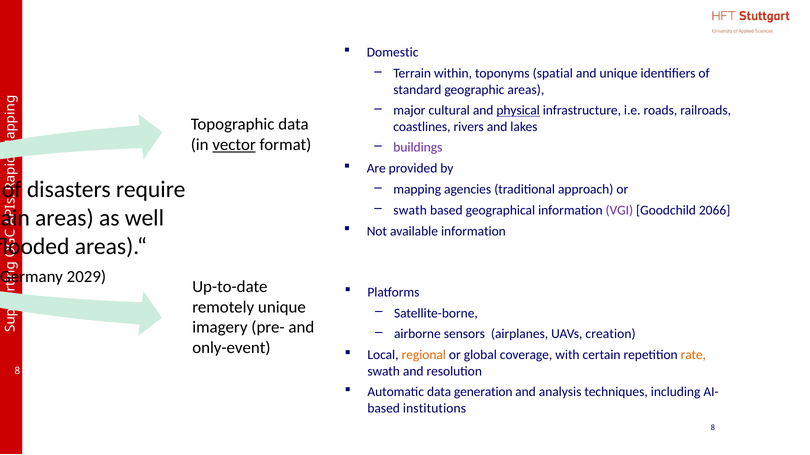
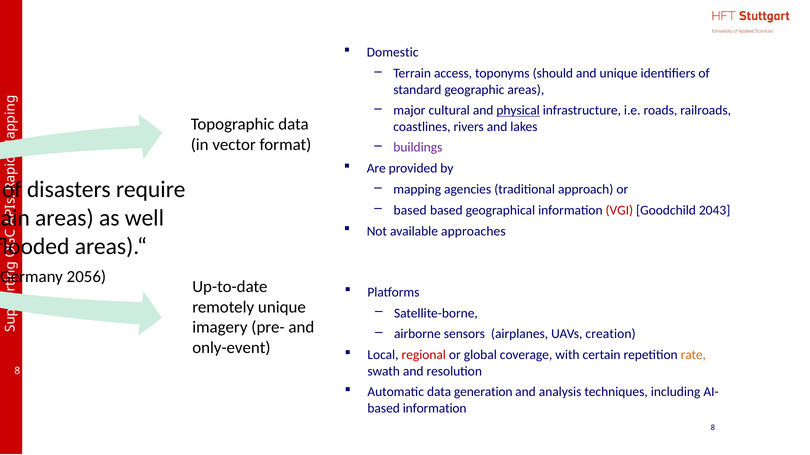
within: within -> access
spatial: spatial -> should
vector underline: present -> none
swath at (410, 211): swath -> based
VGI colour: purple -> red
2066: 2066 -> 2043
available information: information -> approaches
2029: 2029 -> 2056
regional colour: orange -> red
based institutions: institutions -> information
